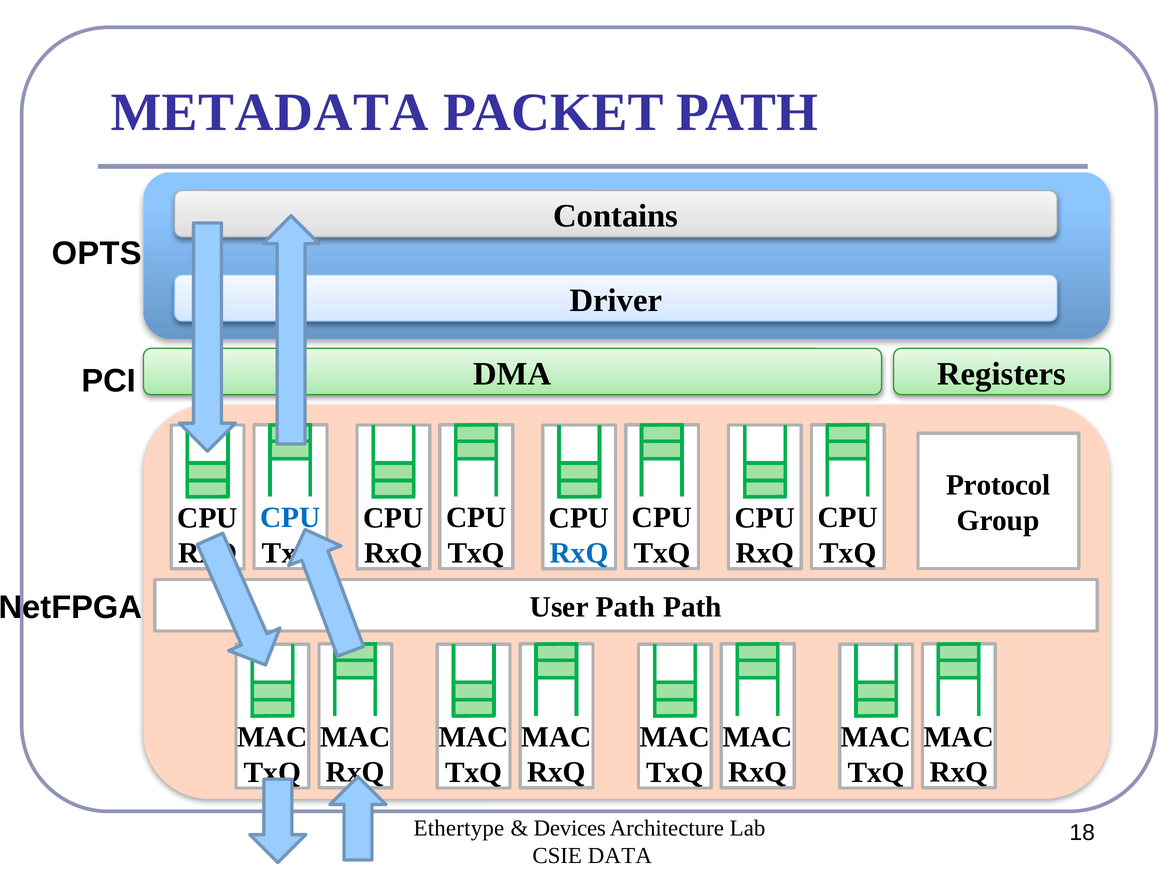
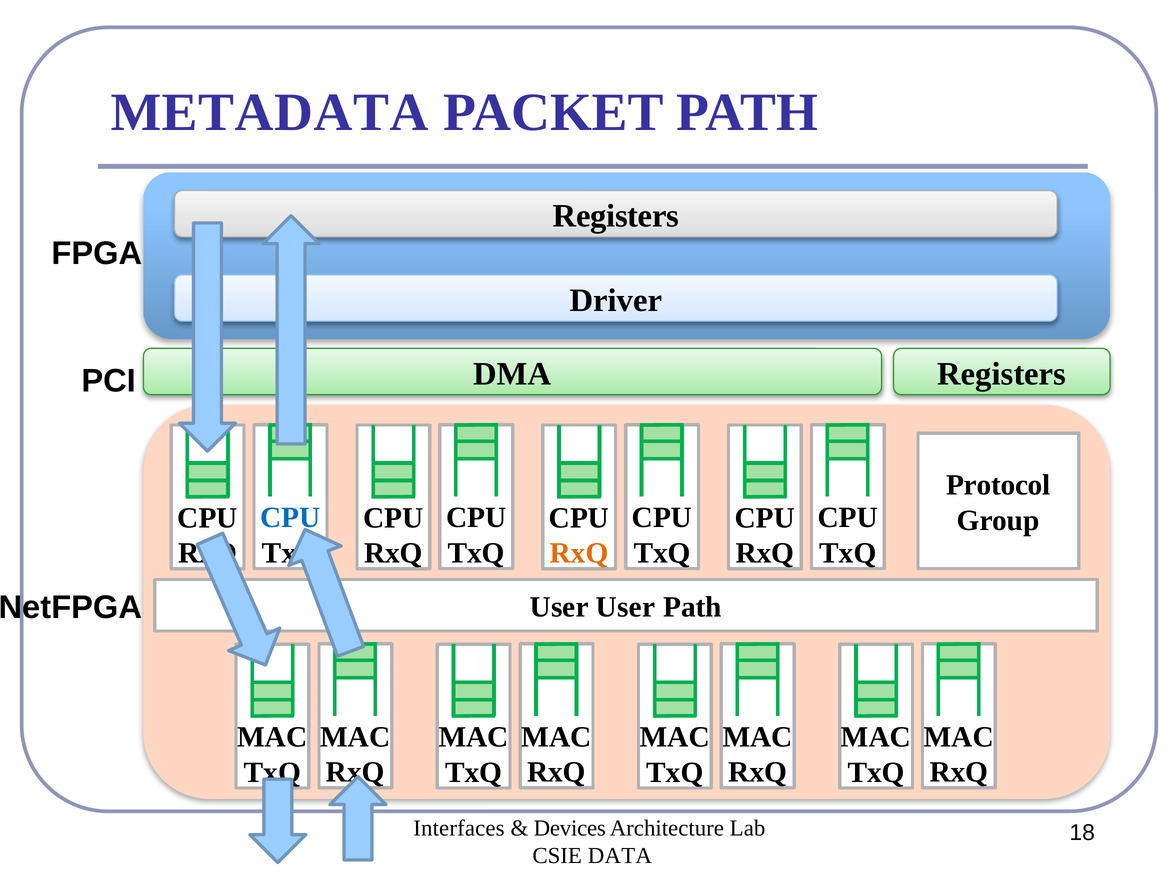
Contains at (616, 216): Contains -> Registers
OPTS: OPTS -> FPGA
RxQ at (579, 553) colour: blue -> orange
User Path: Path -> User
Ethertype: Ethertype -> Interfaces
